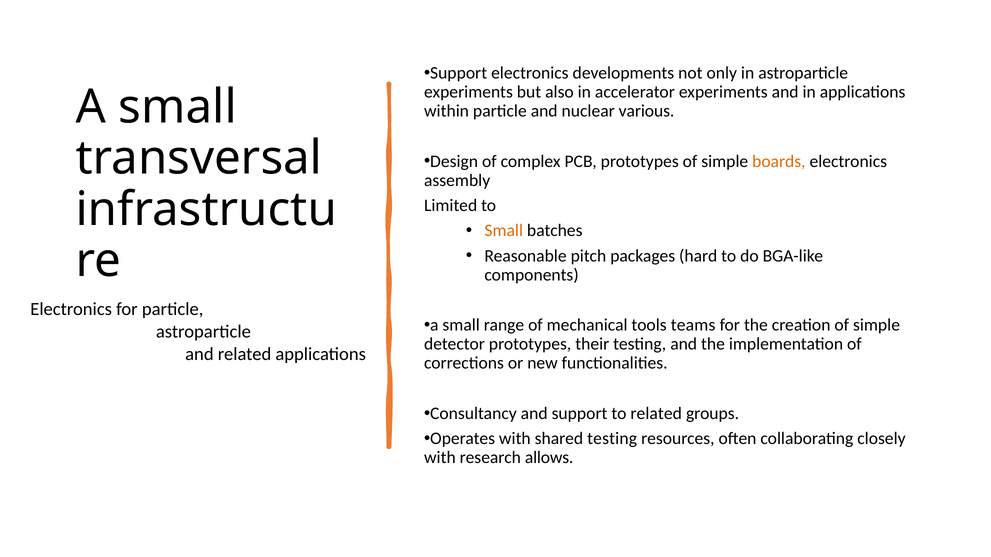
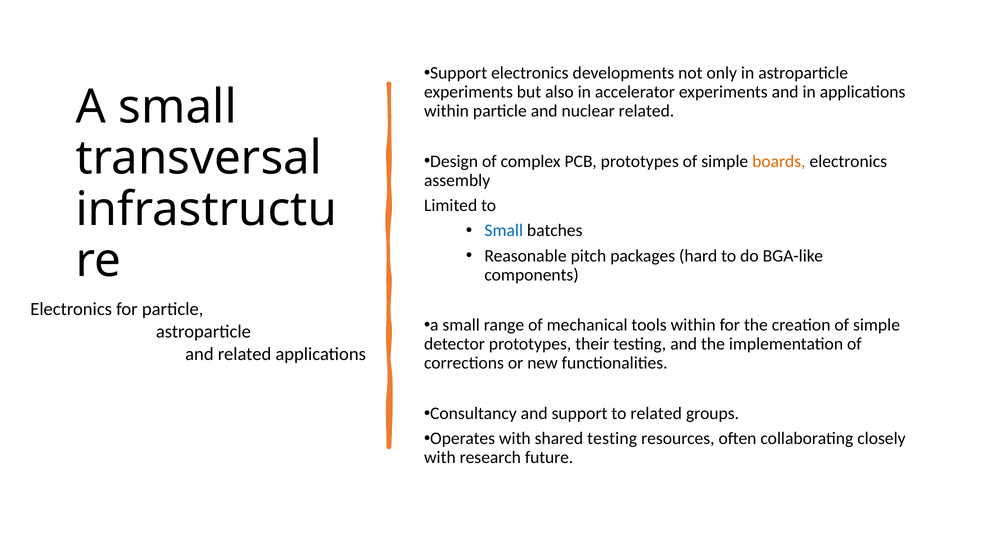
nuclear various: various -> related
Small at (504, 231) colour: orange -> blue
tools teams: teams -> within
allows: allows -> future
